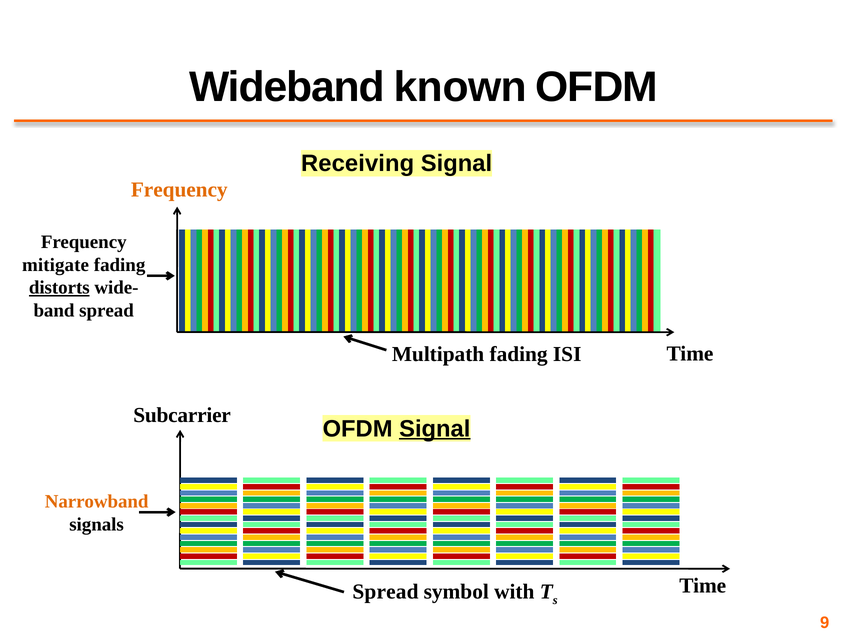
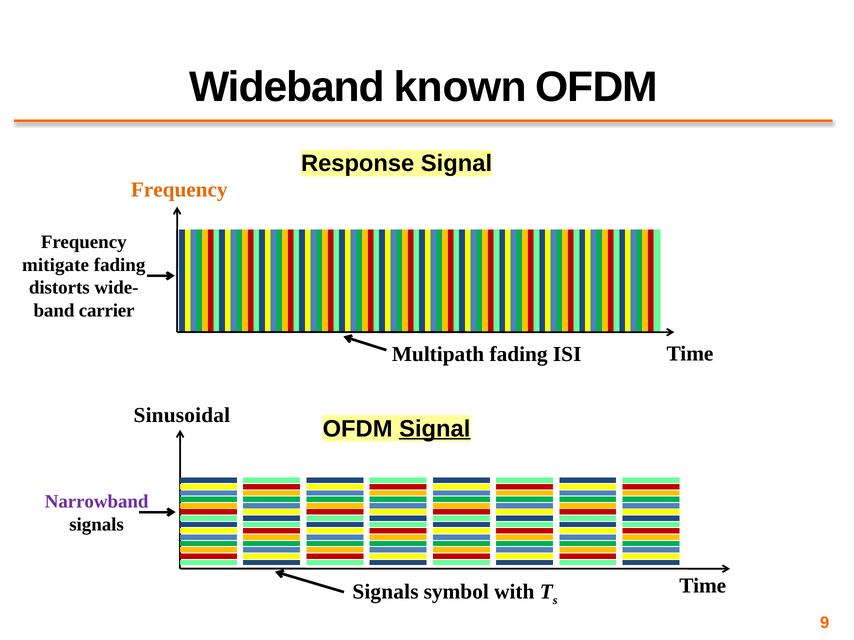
Receiving: Receiving -> Response
distorts underline: present -> none
spread at (107, 311): spread -> carrier
Subcarrier: Subcarrier -> Sinusoidal
Narrowband colour: orange -> purple
Spread at (385, 592): Spread -> Signals
